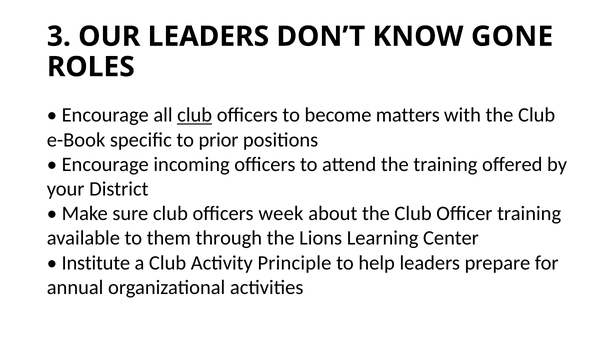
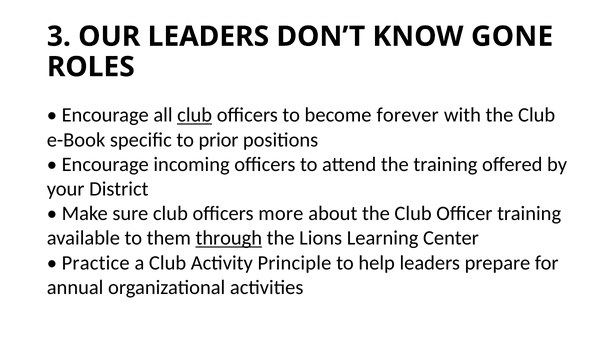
matters: matters -> forever
week: week -> more
through underline: none -> present
Institute: Institute -> Practice
